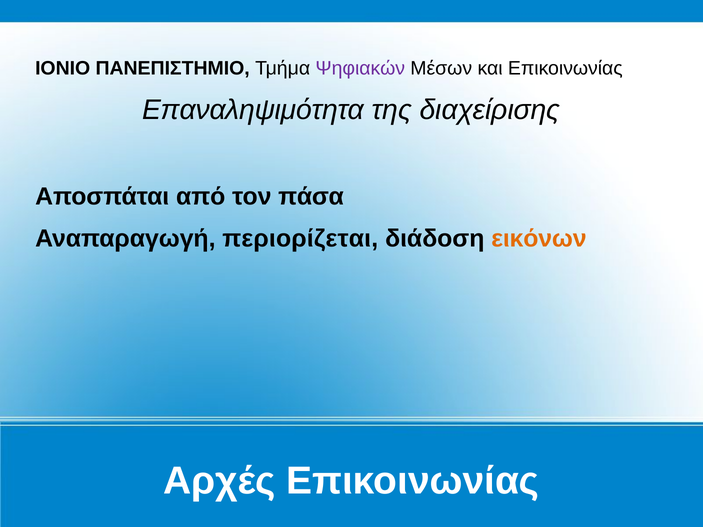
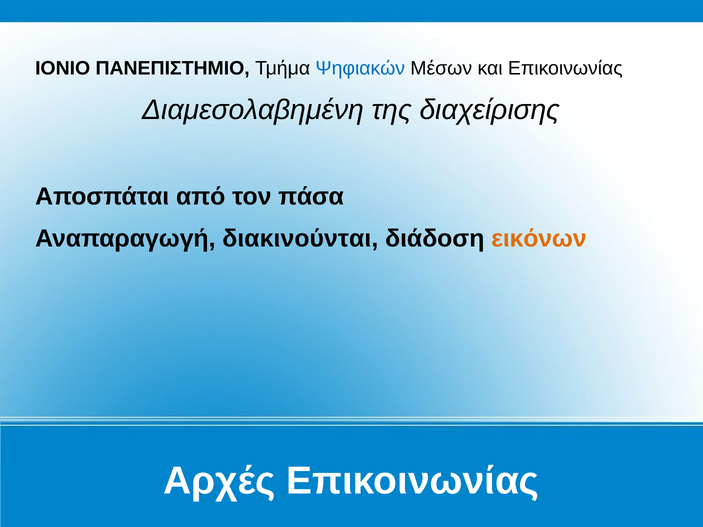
Ψηφιακών colour: purple -> blue
Επαναληψιμότητα: Επαναληψιμότητα -> Διαμεσολαβημένη
περιορίζεται: περιορίζεται -> διακινούνται
